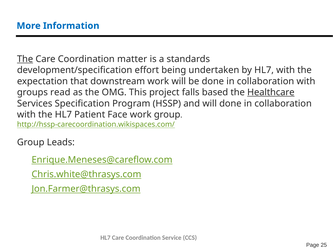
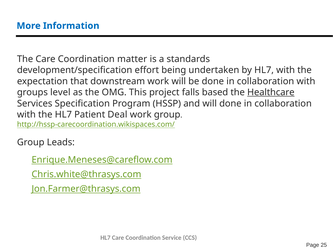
The at (25, 59) underline: present -> none
read: read -> level
Face: Face -> Deal
